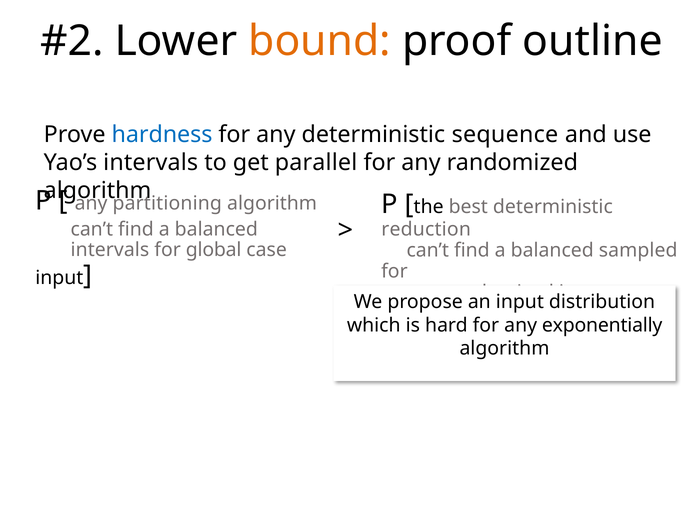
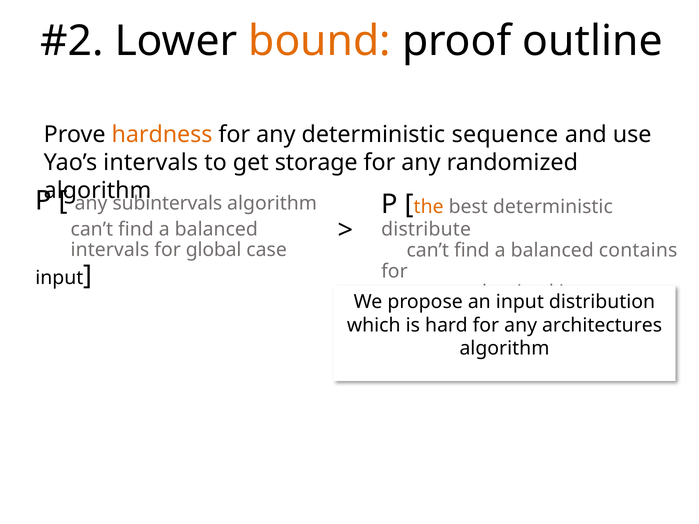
hardness colour: blue -> orange
parallel: parallel -> storage
partitioning: partitioning -> subintervals
the colour: black -> orange
reduction: reduction -> distribute
sampled: sampled -> contains
exponentially: exponentially -> architectures
